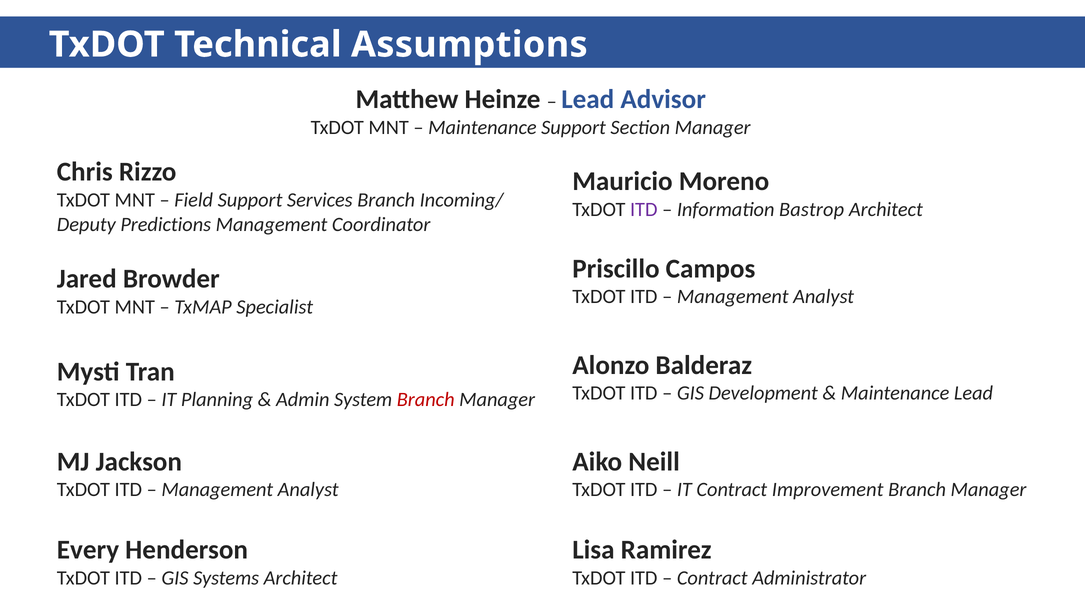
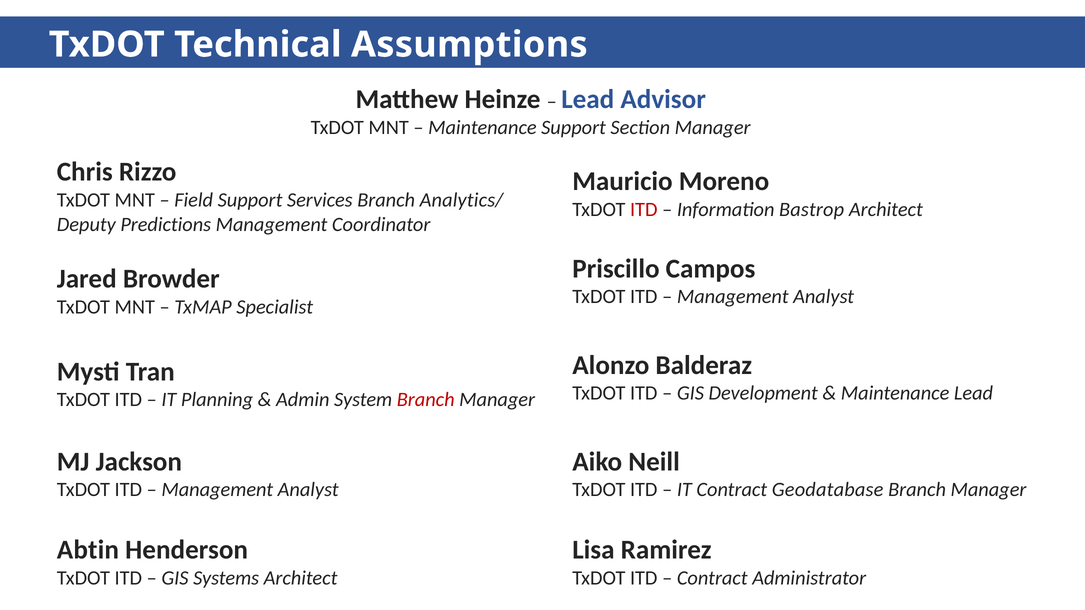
Incoming/: Incoming/ -> Analytics/
ITD at (644, 209) colour: purple -> red
Improvement: Improvement -> Geodatabase
Every: Every -> Abtin
